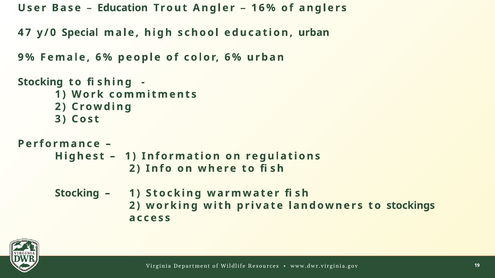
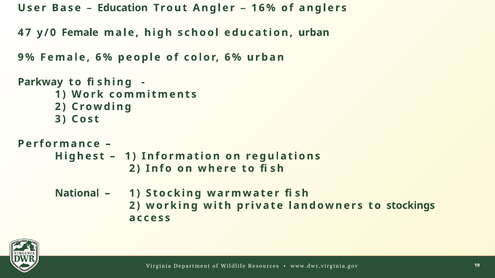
y/0 Special: Special -> Female
Stocking at (40, 82): Stocking -> Parkway
Stocking at (77, 193): Stocking -> National
